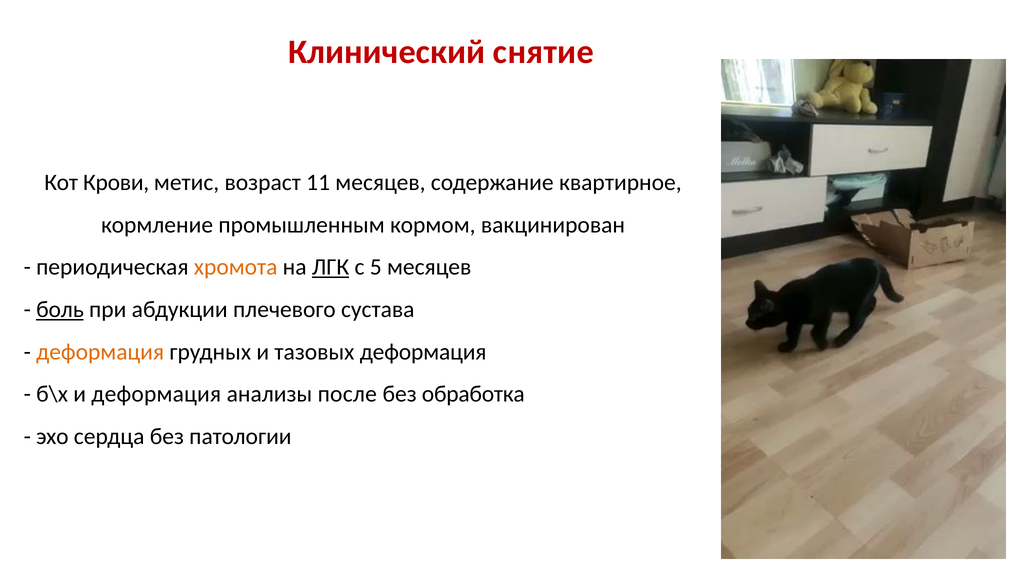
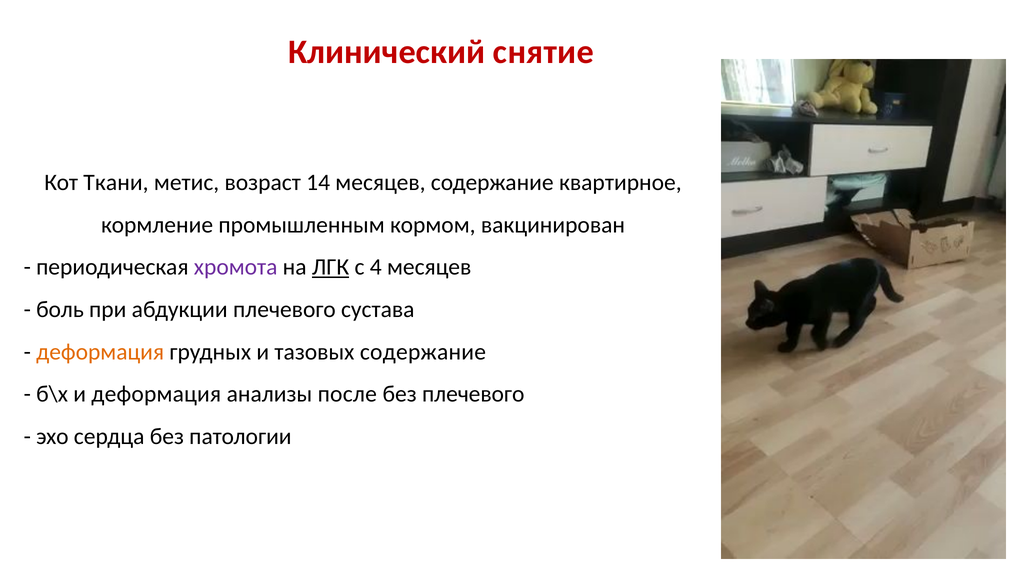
Крови: Крови -> Ткани
11: 11 -> 14
хромота colour: orange -> purple
5: 5 -> 4
боль underline: present -> none
тазовых деформация: деформация -> содержание
без обработка: обработка -> плечевого
